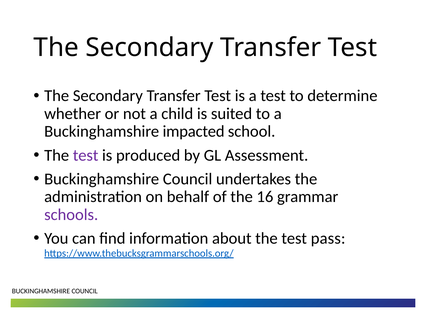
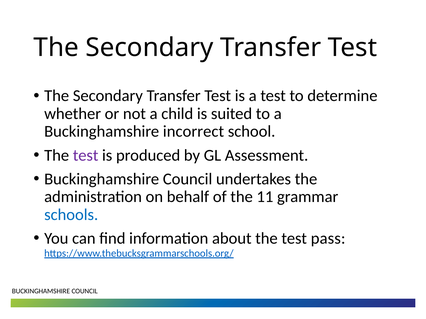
impacted: impacted -> incorrect
16: 16 -> 11
schools colour: purple -> blue
